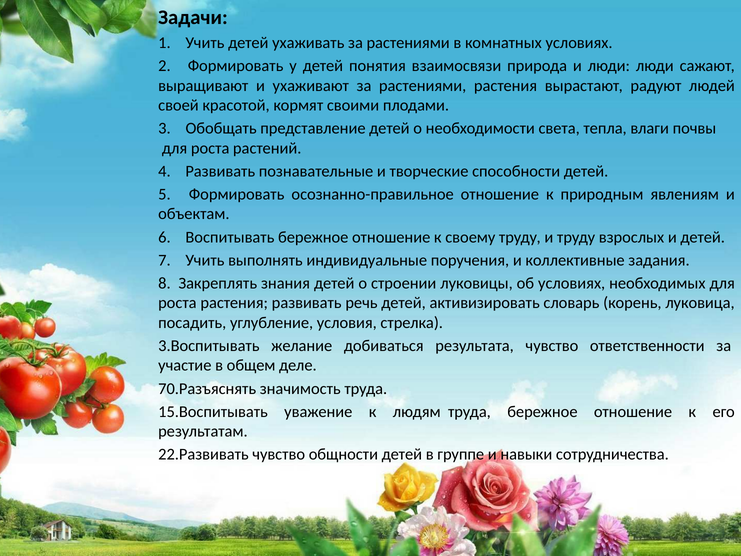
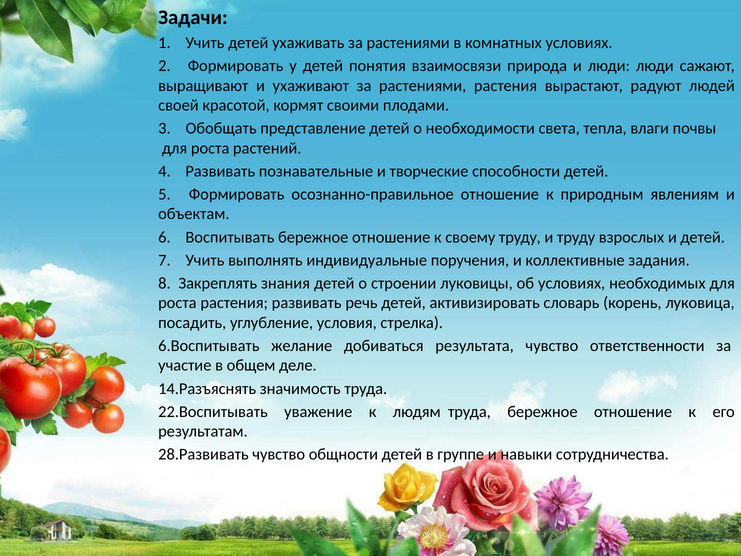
3.Воспитывать: 3.Воспитывать -> 6.Воспитывать
70.Разъяснять: 70.Разъяснять -> 14.Разъяснять
15.Воспитывать: 15.Воспитывать -> 22.Воспитывать
22.Развивать: 22.Развивать -> 28.Развивать
